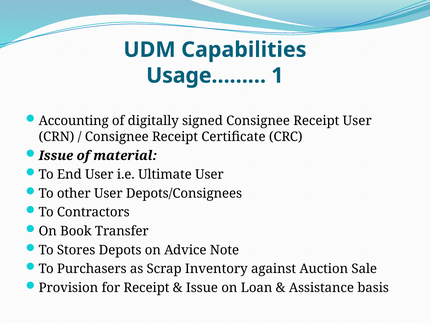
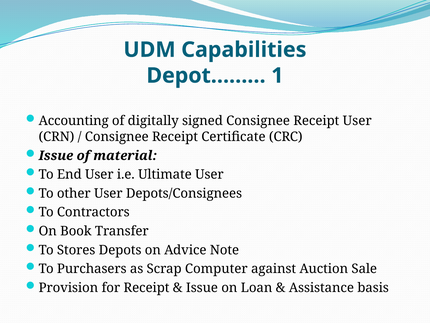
Usage………: Usage……… -> Depot………
Inventory: Inventory -> Computer
